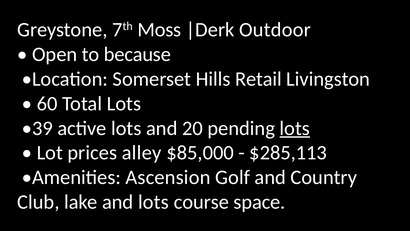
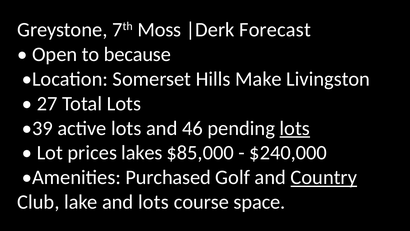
Outdoor: Outdoor -> Forecast
Retail: Retail -> Make
60: 60 -> 27
20: 20 -> 46
alley: alley -> lakes
$285,113: $285,113 -> $240,000
Ascension: Ascension -> Purchased
Country underline: none -> present
